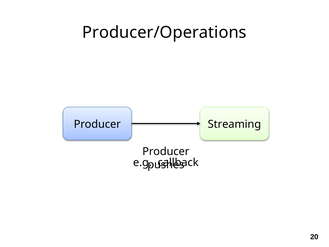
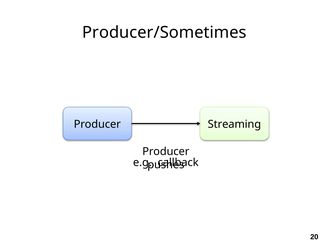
Producer/Operations: Producer/Operations -> Producer/Sometimes
